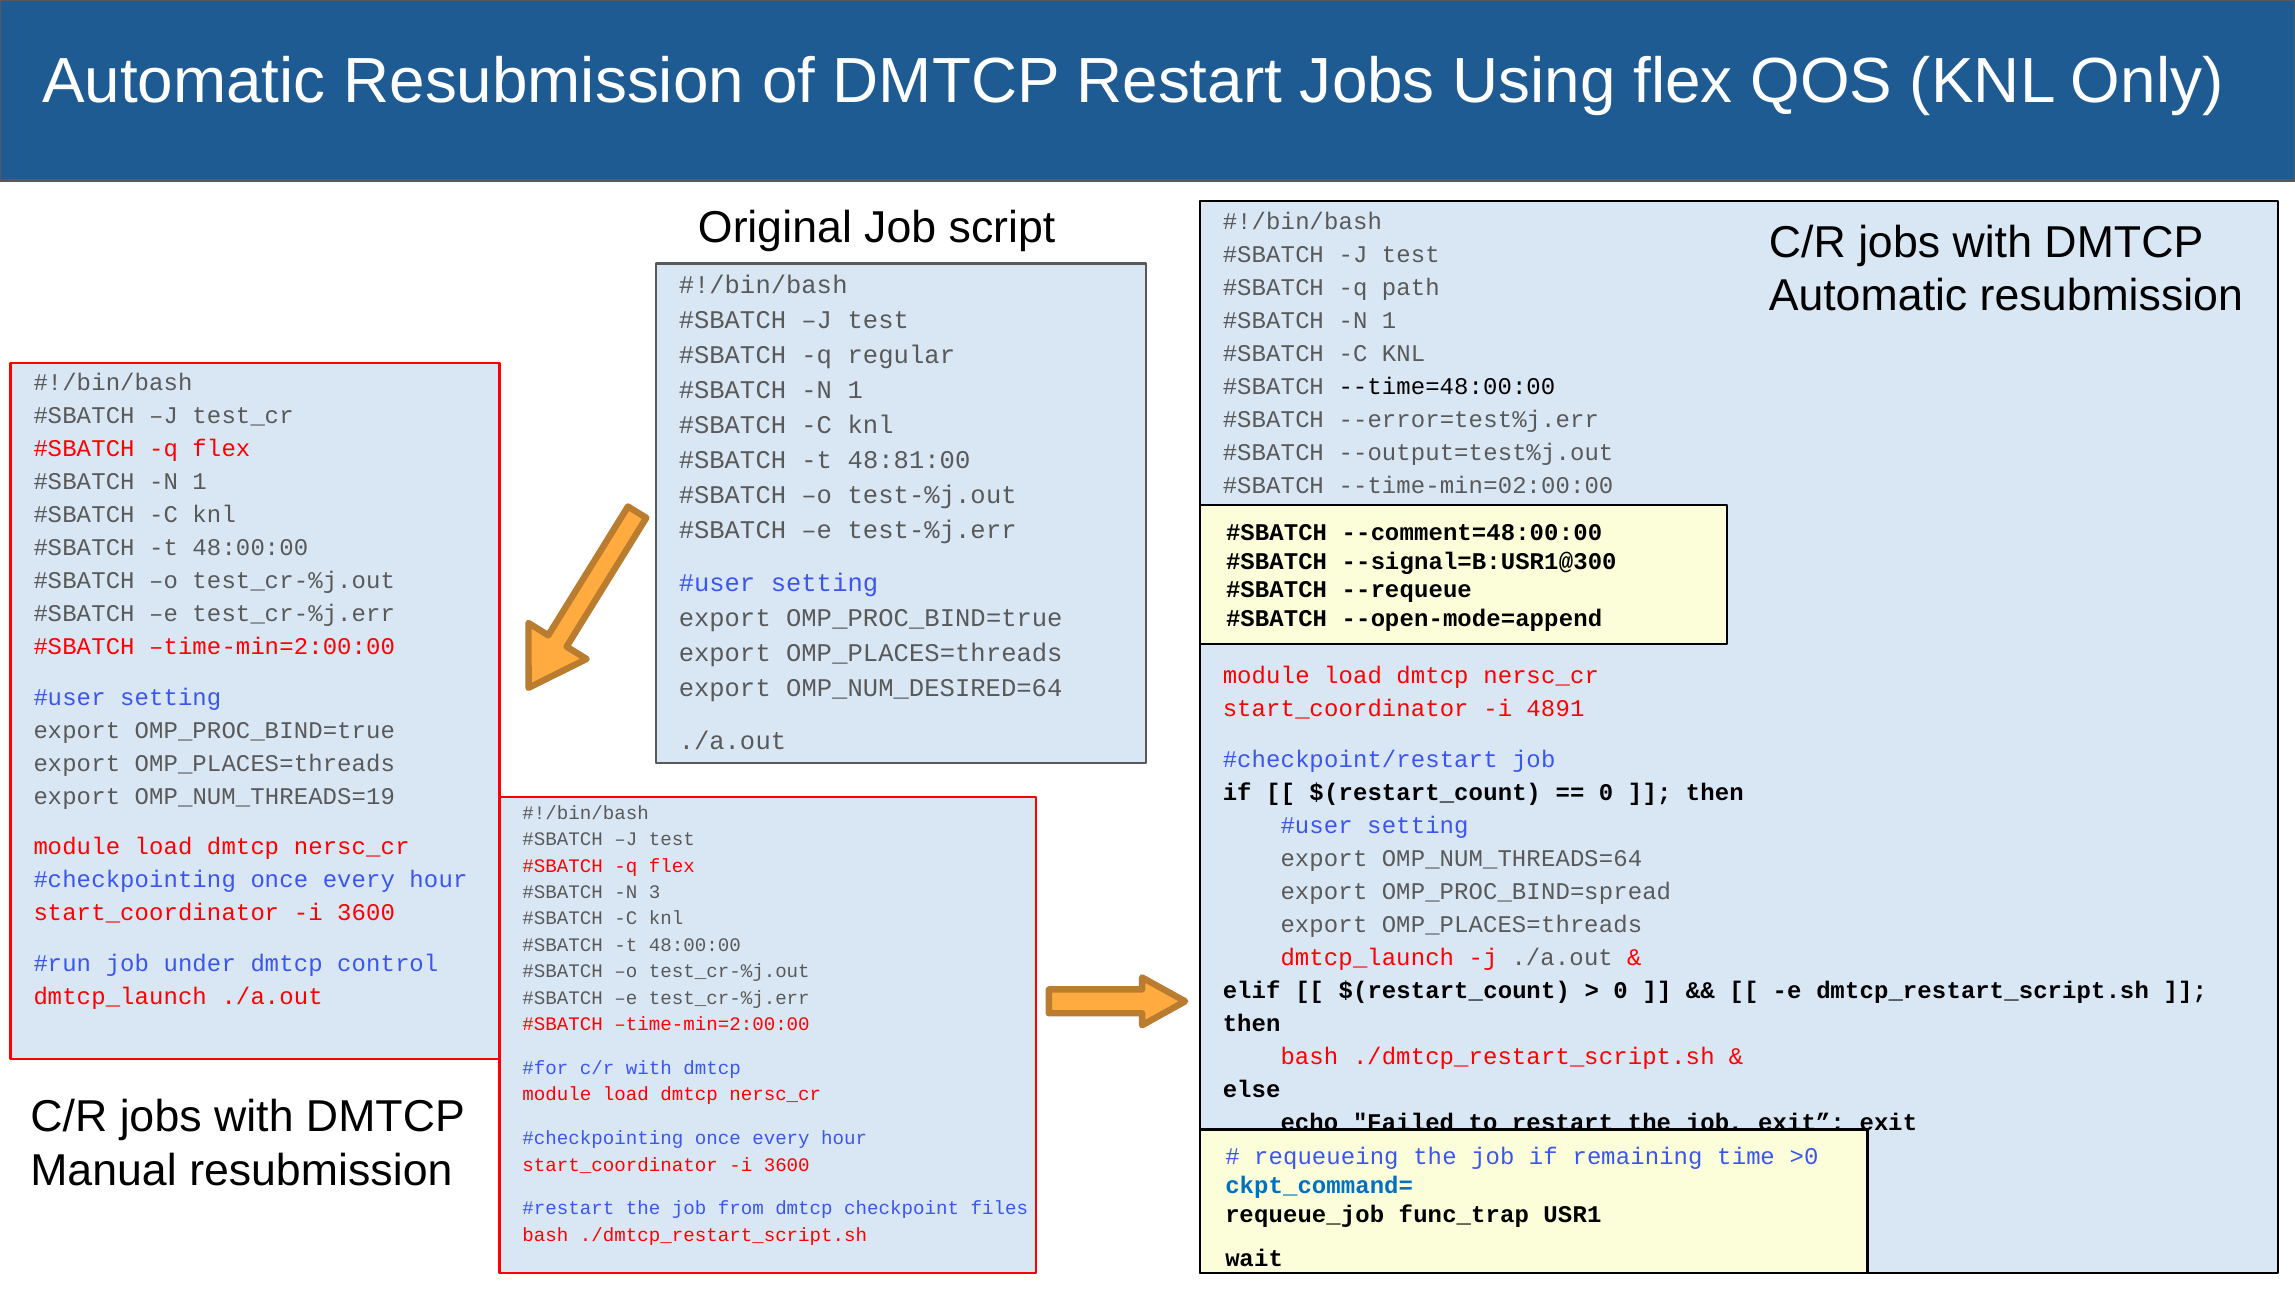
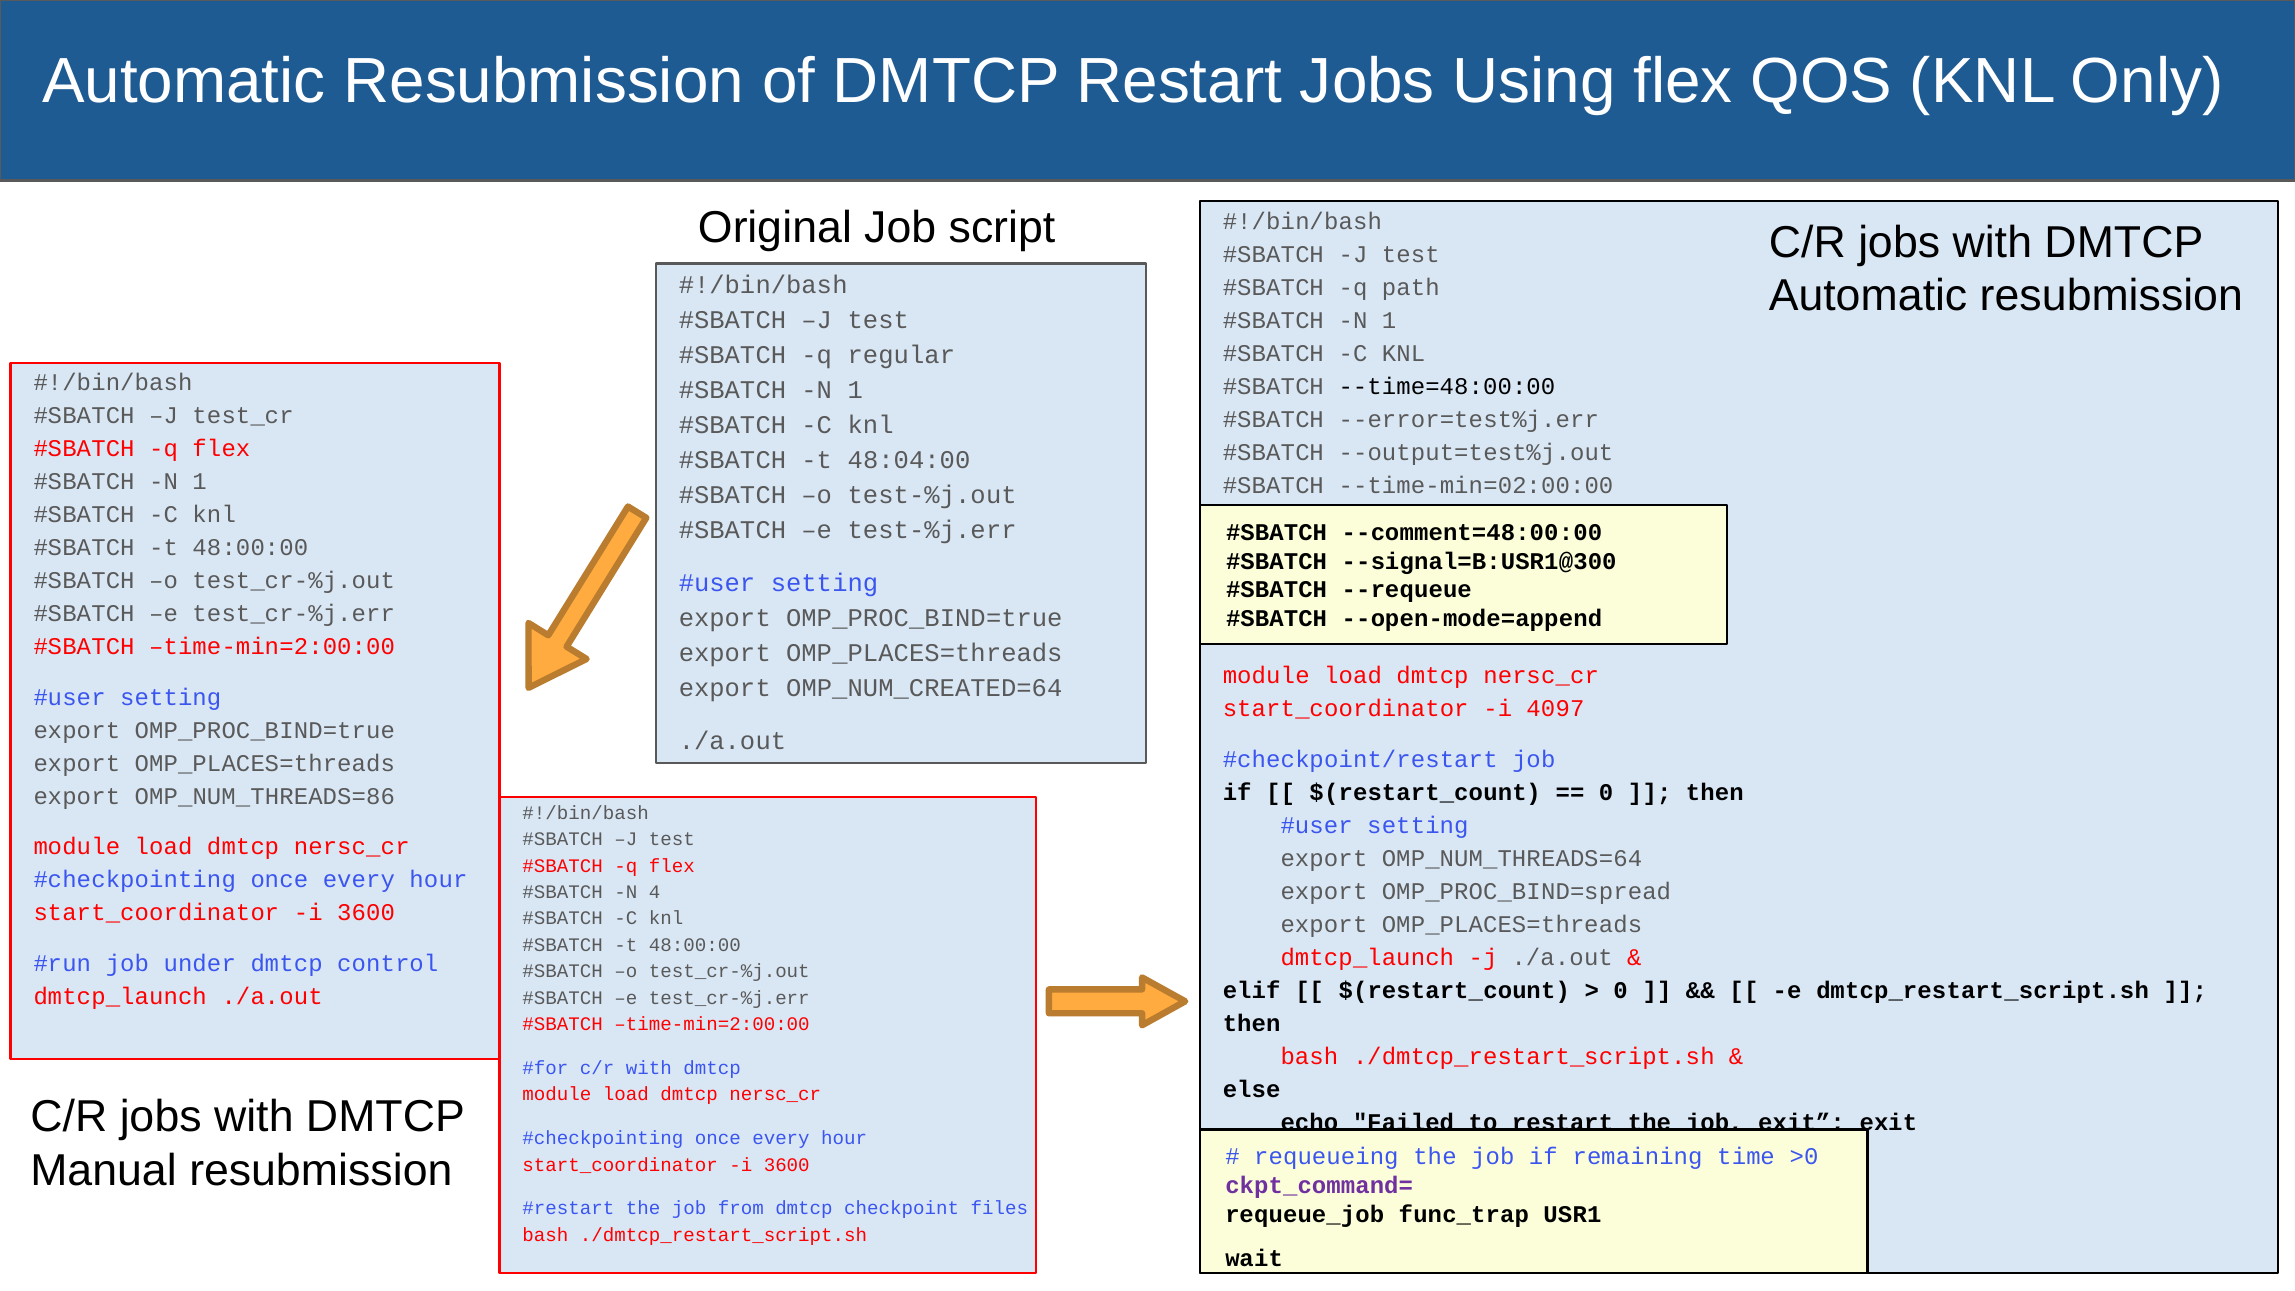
48:81:00: 48:81:00 -> 48:04:00
OMP_NUM_DESIRED=64: OMP_NUM_DESIRED=64 -> OMP_NUM_CREATED=64
4891: 4891 -> 4097
OMP_NUM_THREADS=19: OMP_NUM_THREADS=19 -> OMP_NUM_THREADS=86
3: 3 -> 4
ckpt_command= colour: blue -> purple
